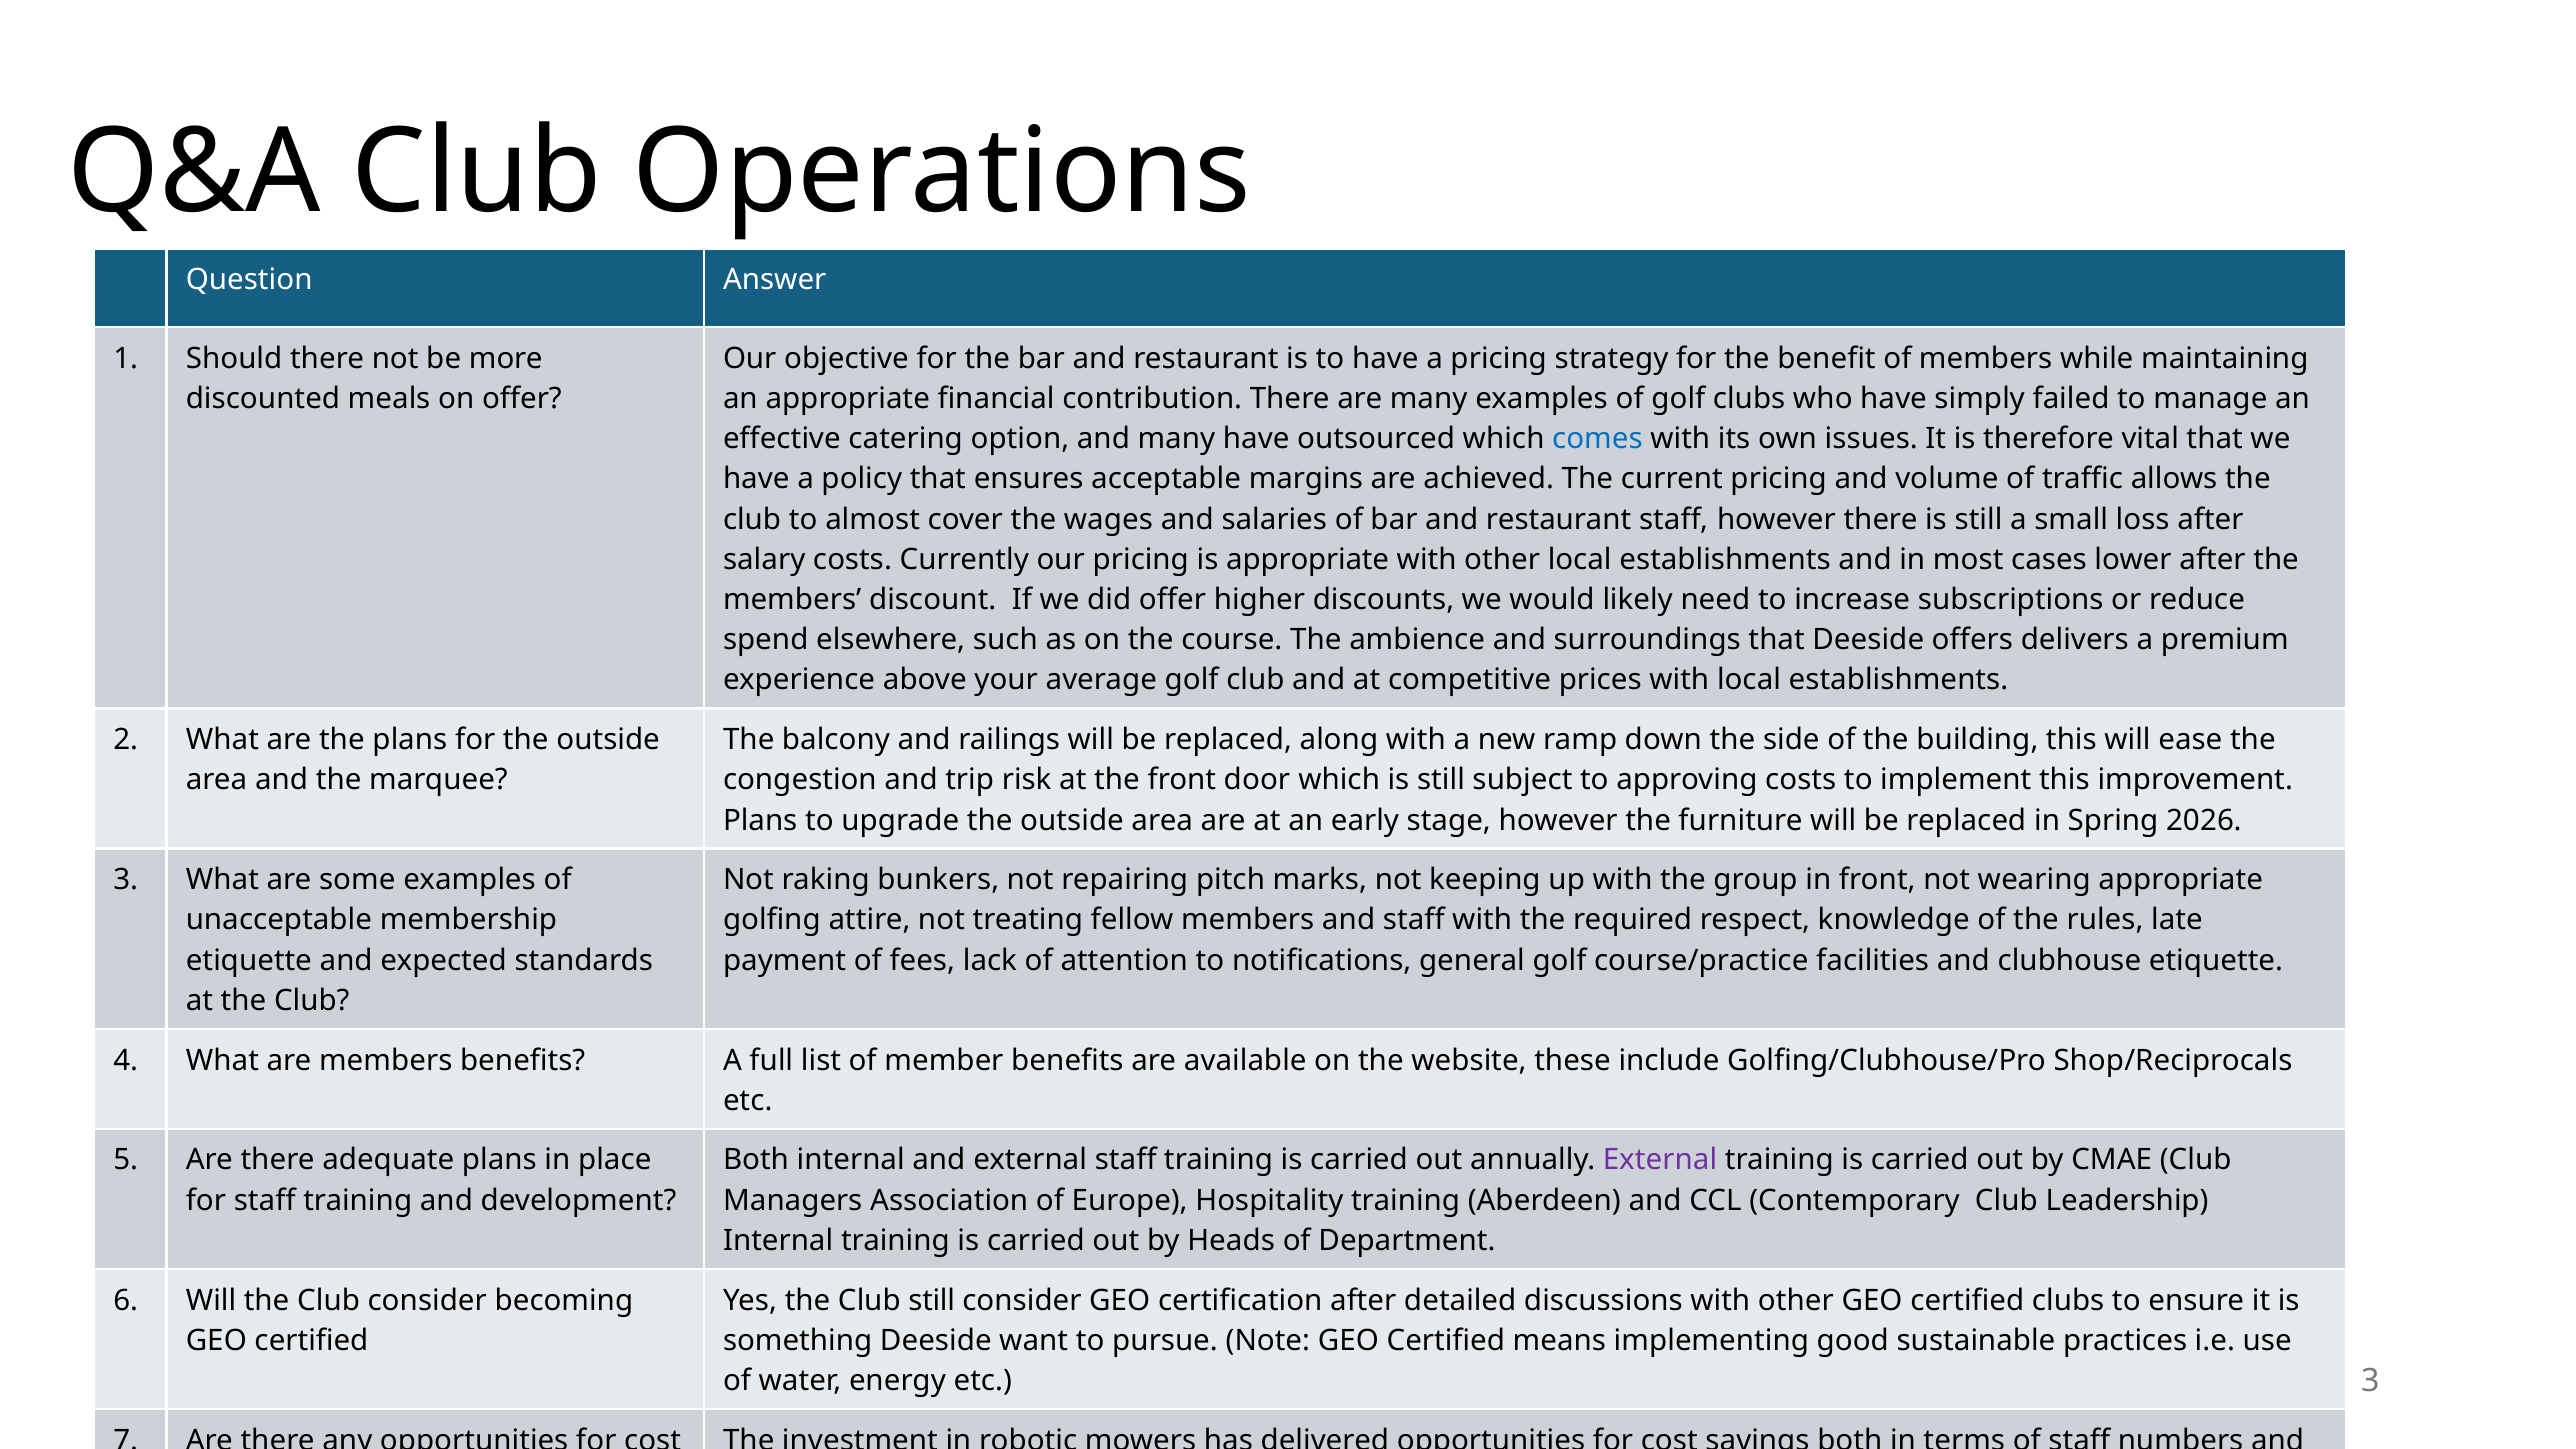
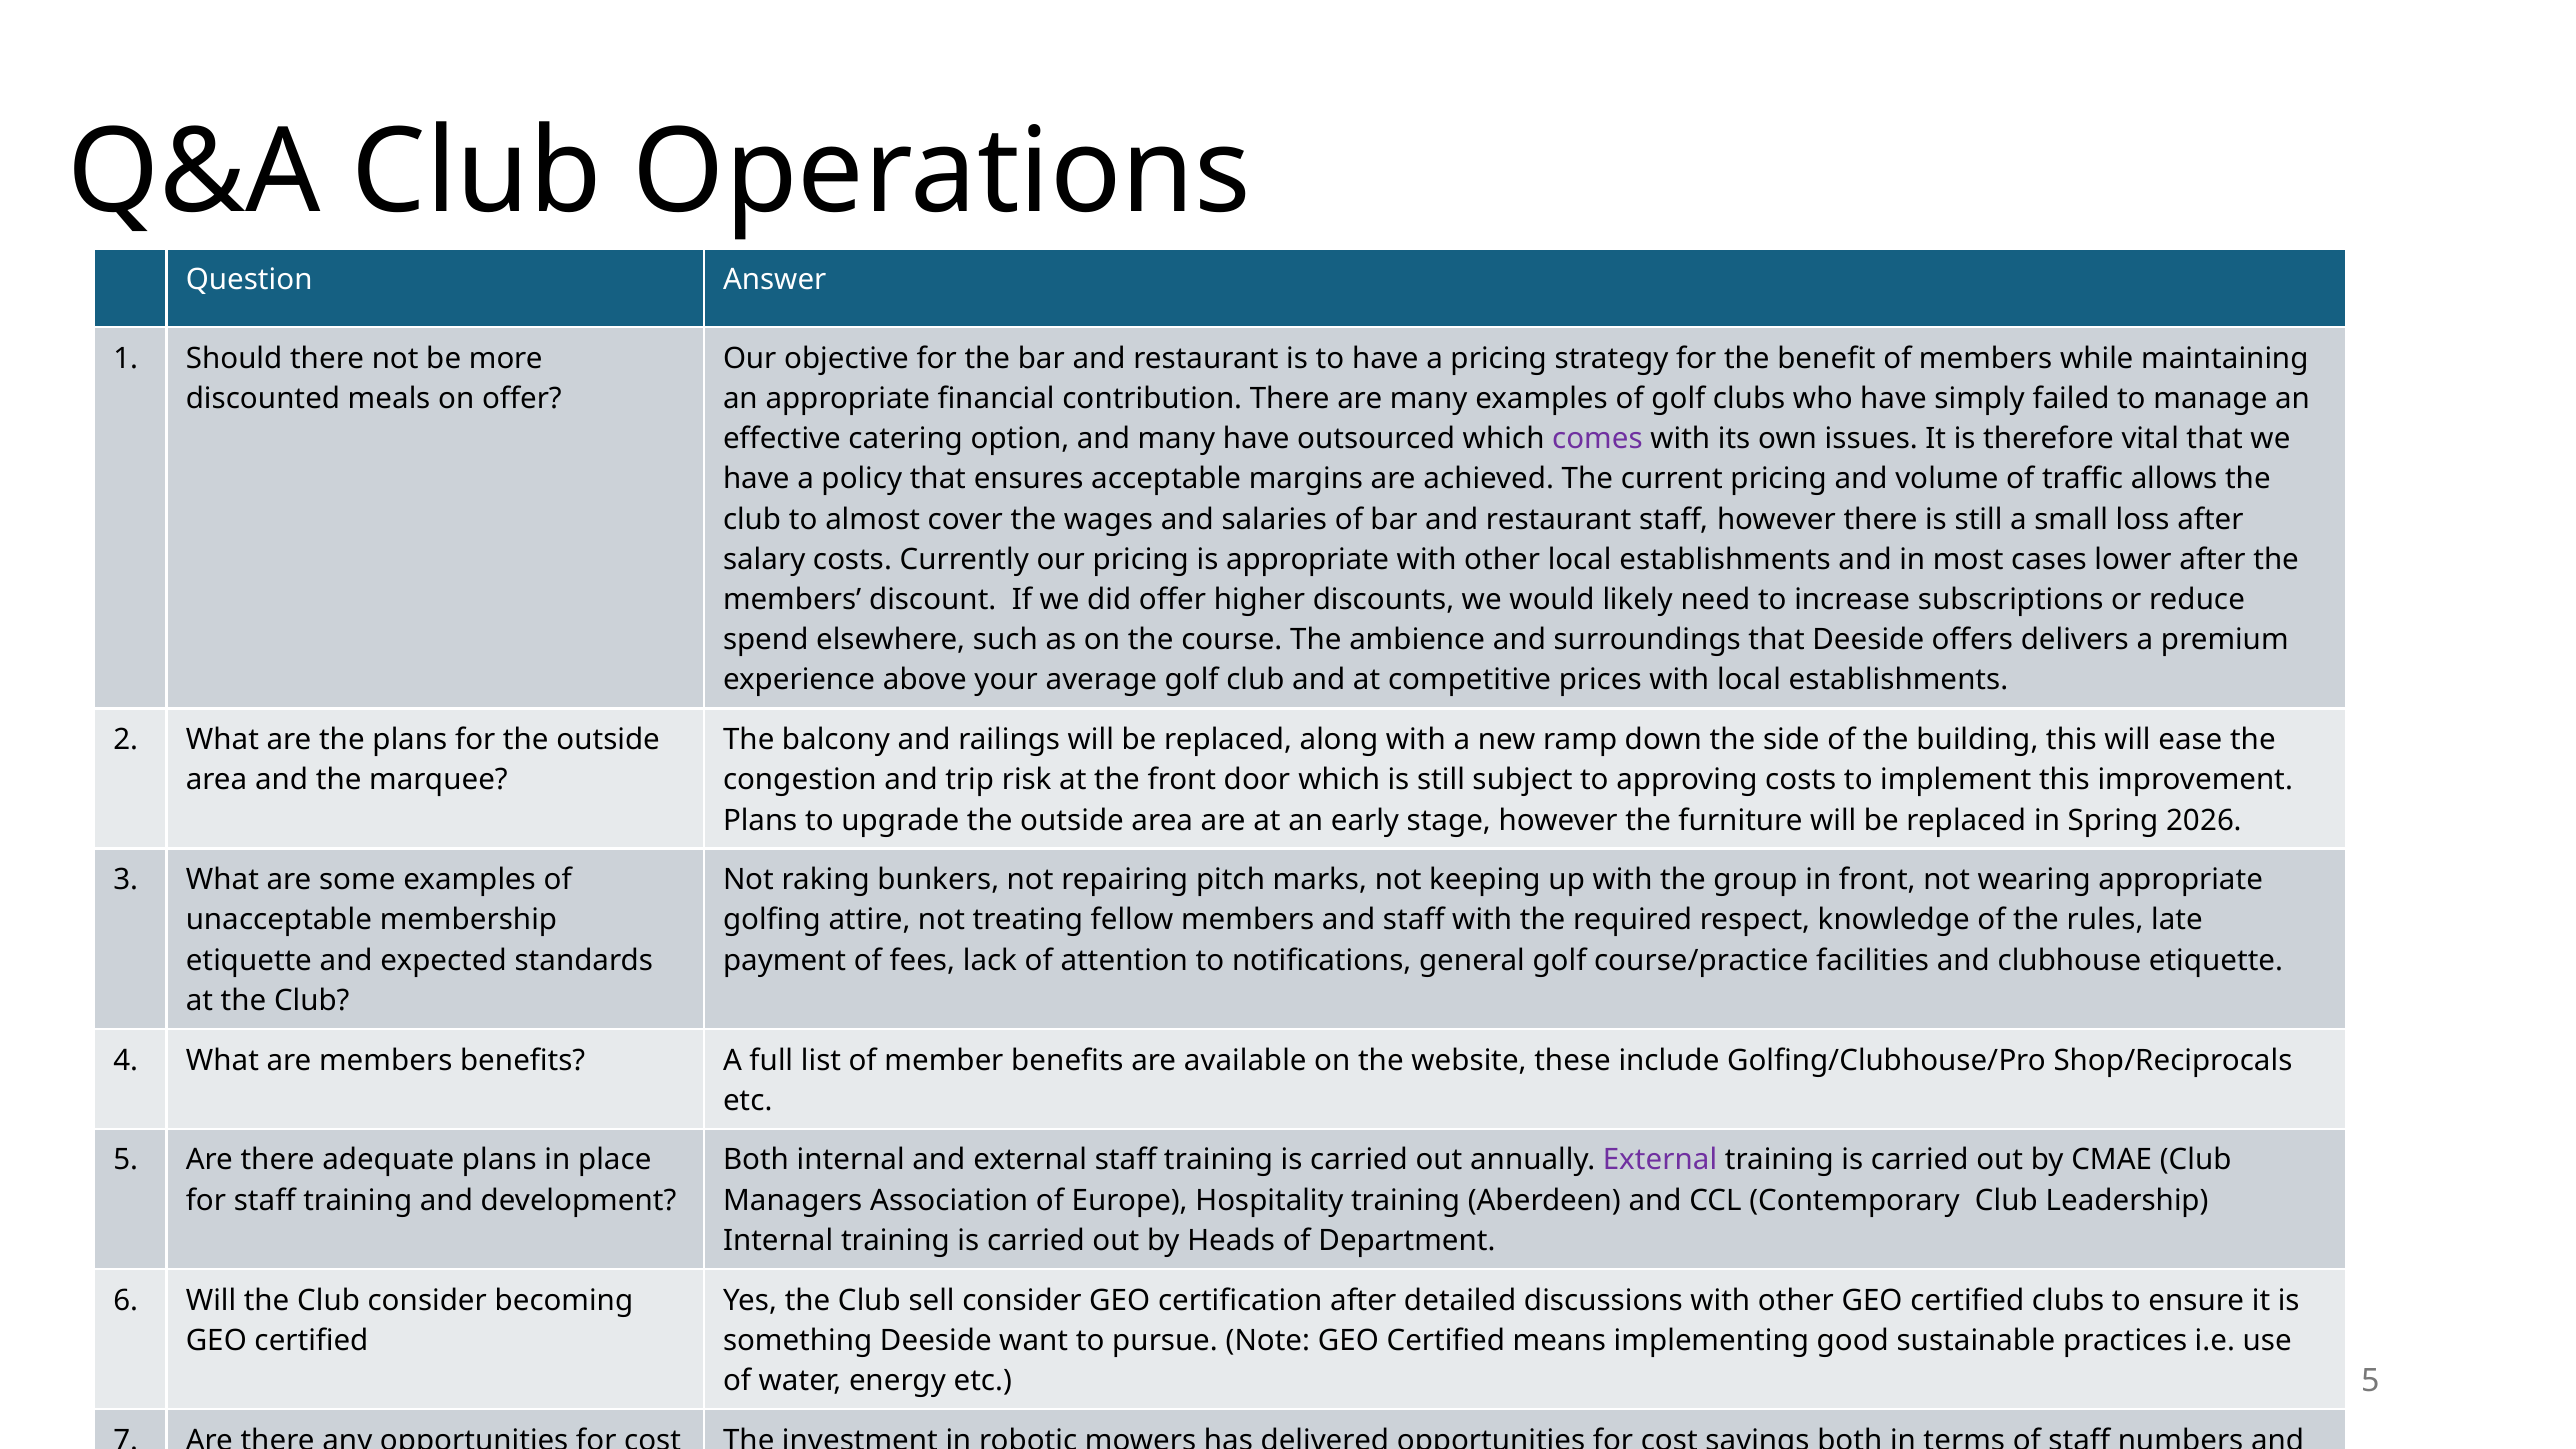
comes colour: blue -> purple
Club still: still -> sell
3 at (2370, 1381): 3 -> 5
